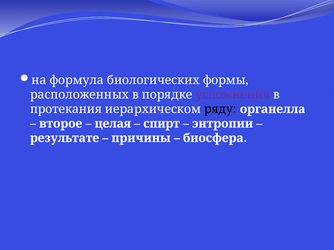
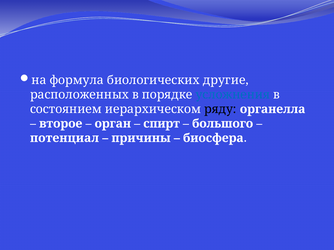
формы: формы -> другие
усложнения colour: purple -> blue
протекания: протекания -> состоянием
целая: целая -> орган
энтропии: энтропии -> большого
результате: результате -> потенциал
